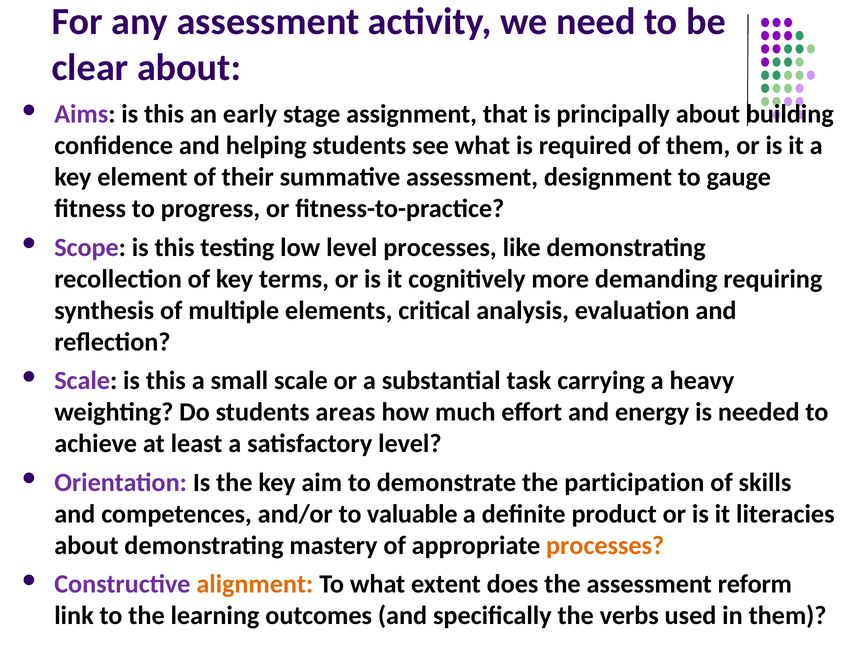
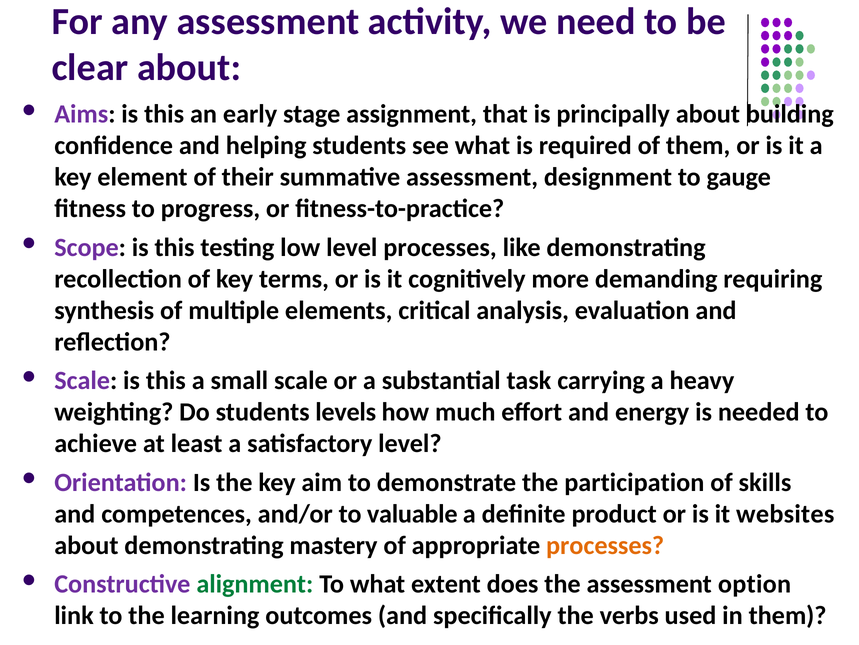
areas: areas -> levels
literacies: literacies -> websites
alignment colour: orange -> green
reform: reform -> option
